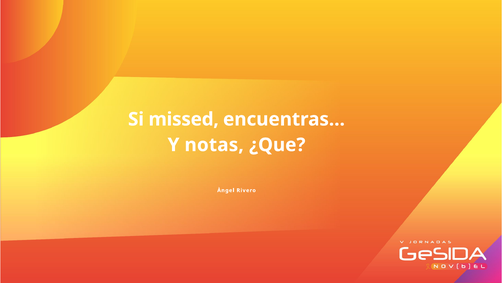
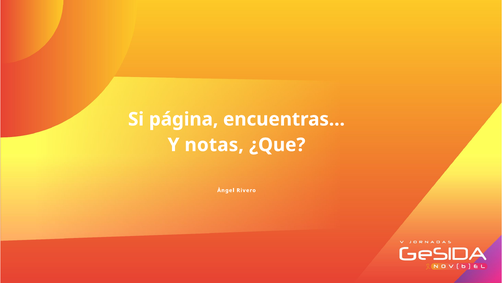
missed: missed -> página
